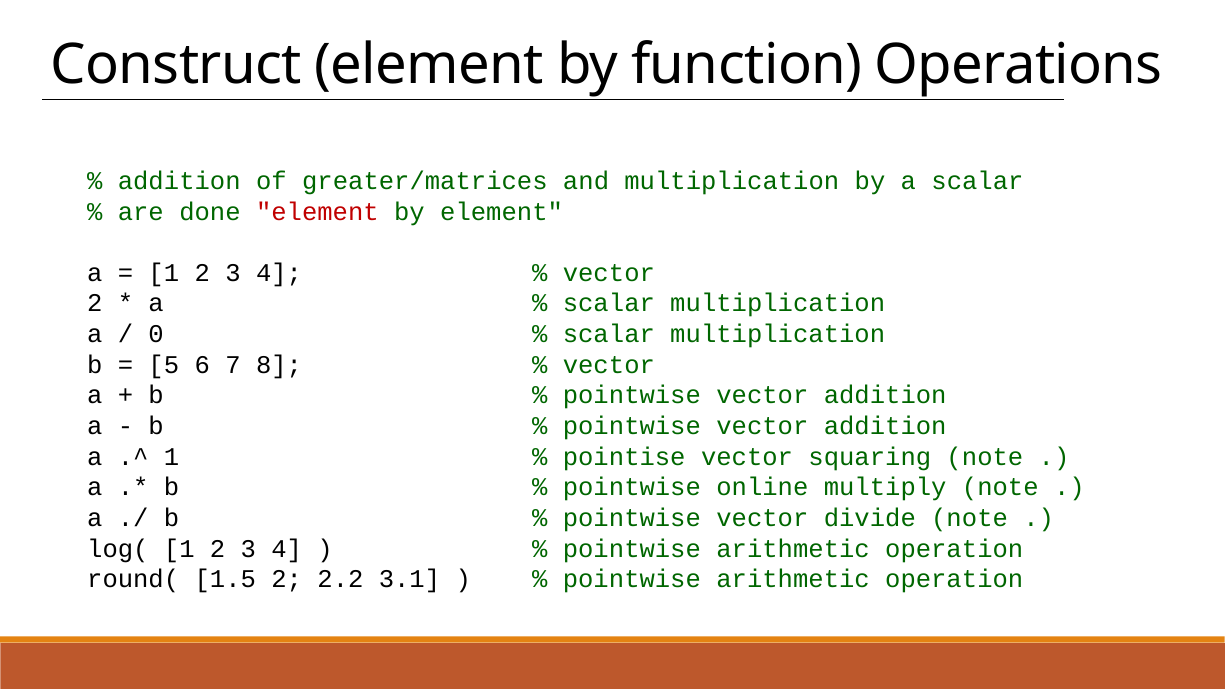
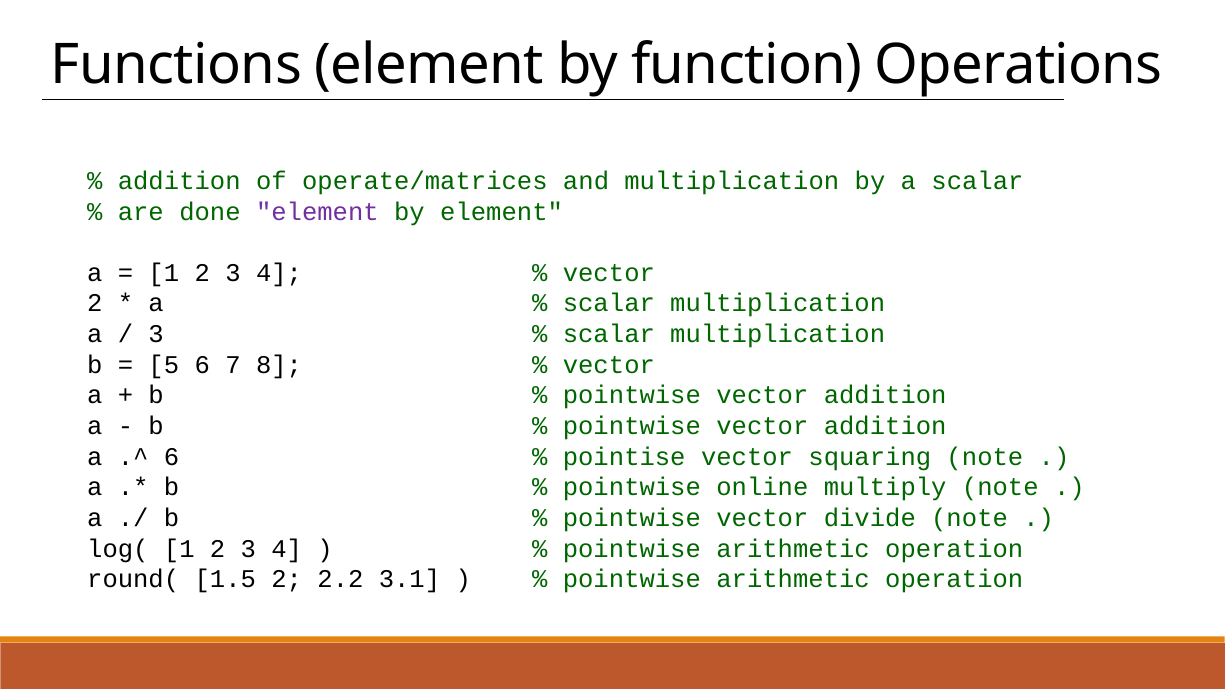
Construct: Construct -> Functions
greater/matrices: greater/matrices -> operate/matrices
element at (317, 212) colour: red -> purple
0 at (156, 334): 0 -> 3
1 at (172, 457): 1 -> 6
